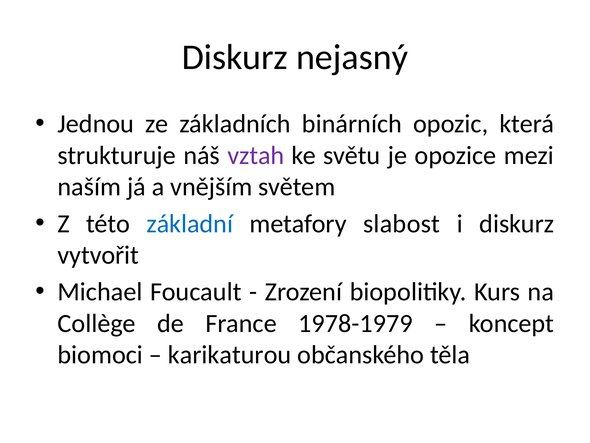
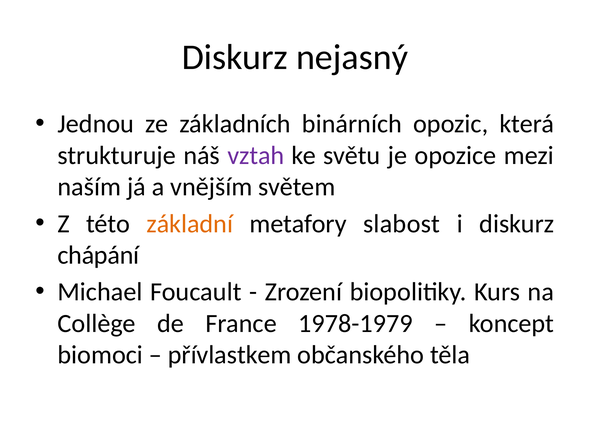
základní colour: blue -> orange
vytvořit: vytvořit -> chápání
karikaturou: karikaturou -> přívlastkem
